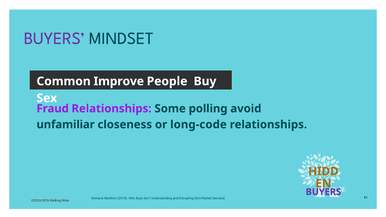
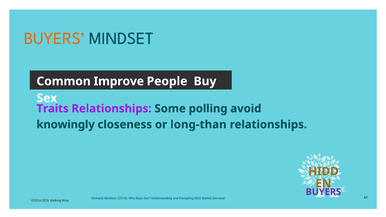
BUYERS at (54, 38) colour: purple -> orange
Fraud: Fraud -> Traits
unfamiliar: unfamiliar -> knowingly
long-code: long-code -> long-than
